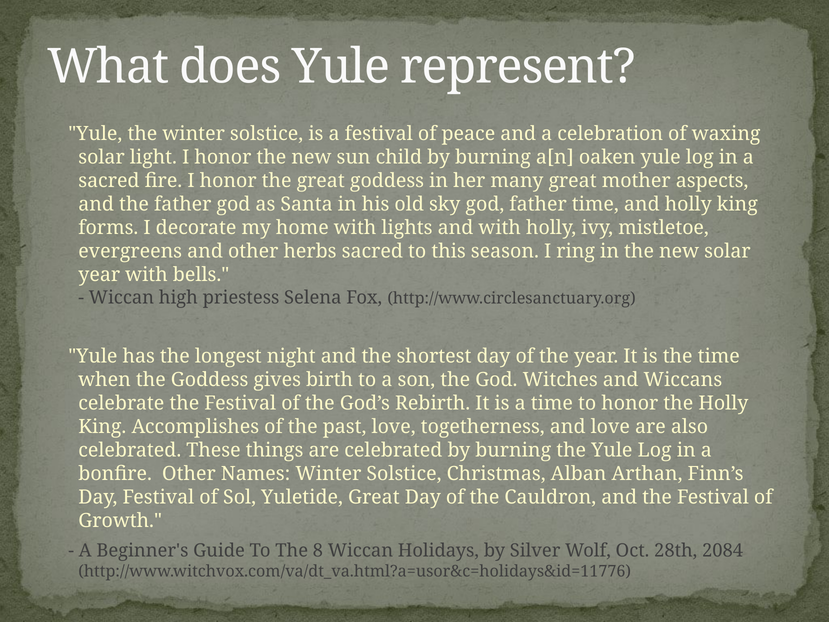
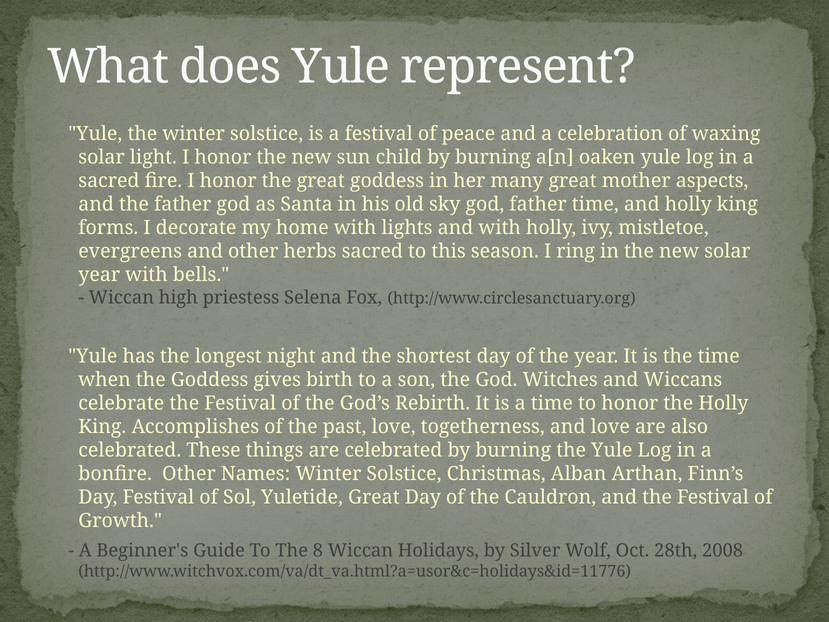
2084: 2084 -> 2008
